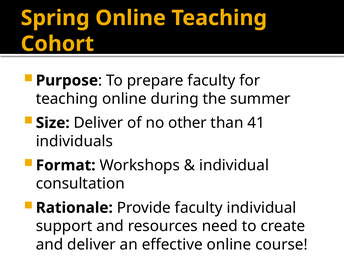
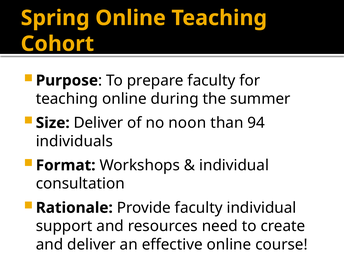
other: other -> noon
41: 41 -> 94
